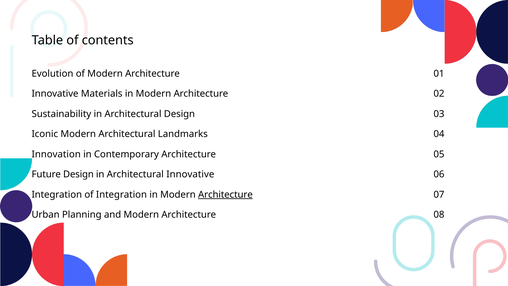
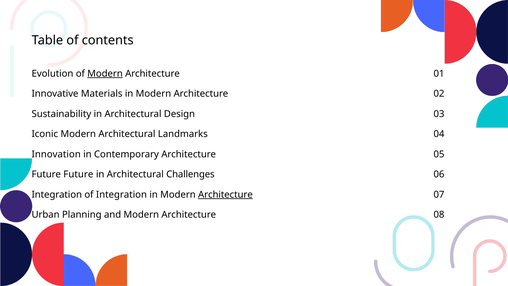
Modern at (105, 74) underline: none -> present
Future Design: Design -> Future
Architectural Innovative: Innovative -> Challenges
